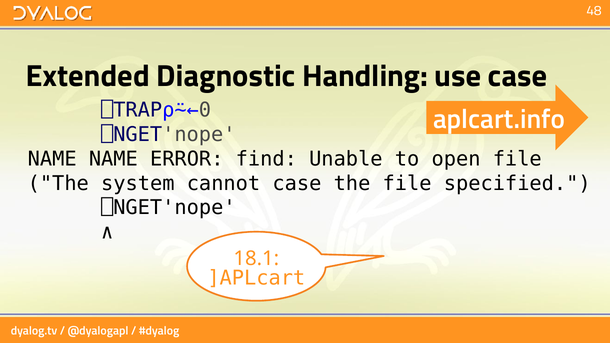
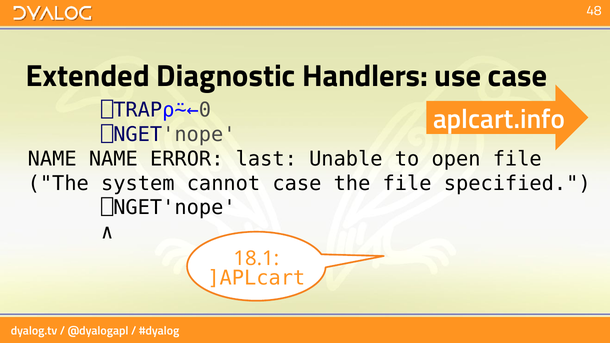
Handling: Handling -> Handlers
find: find -> last
